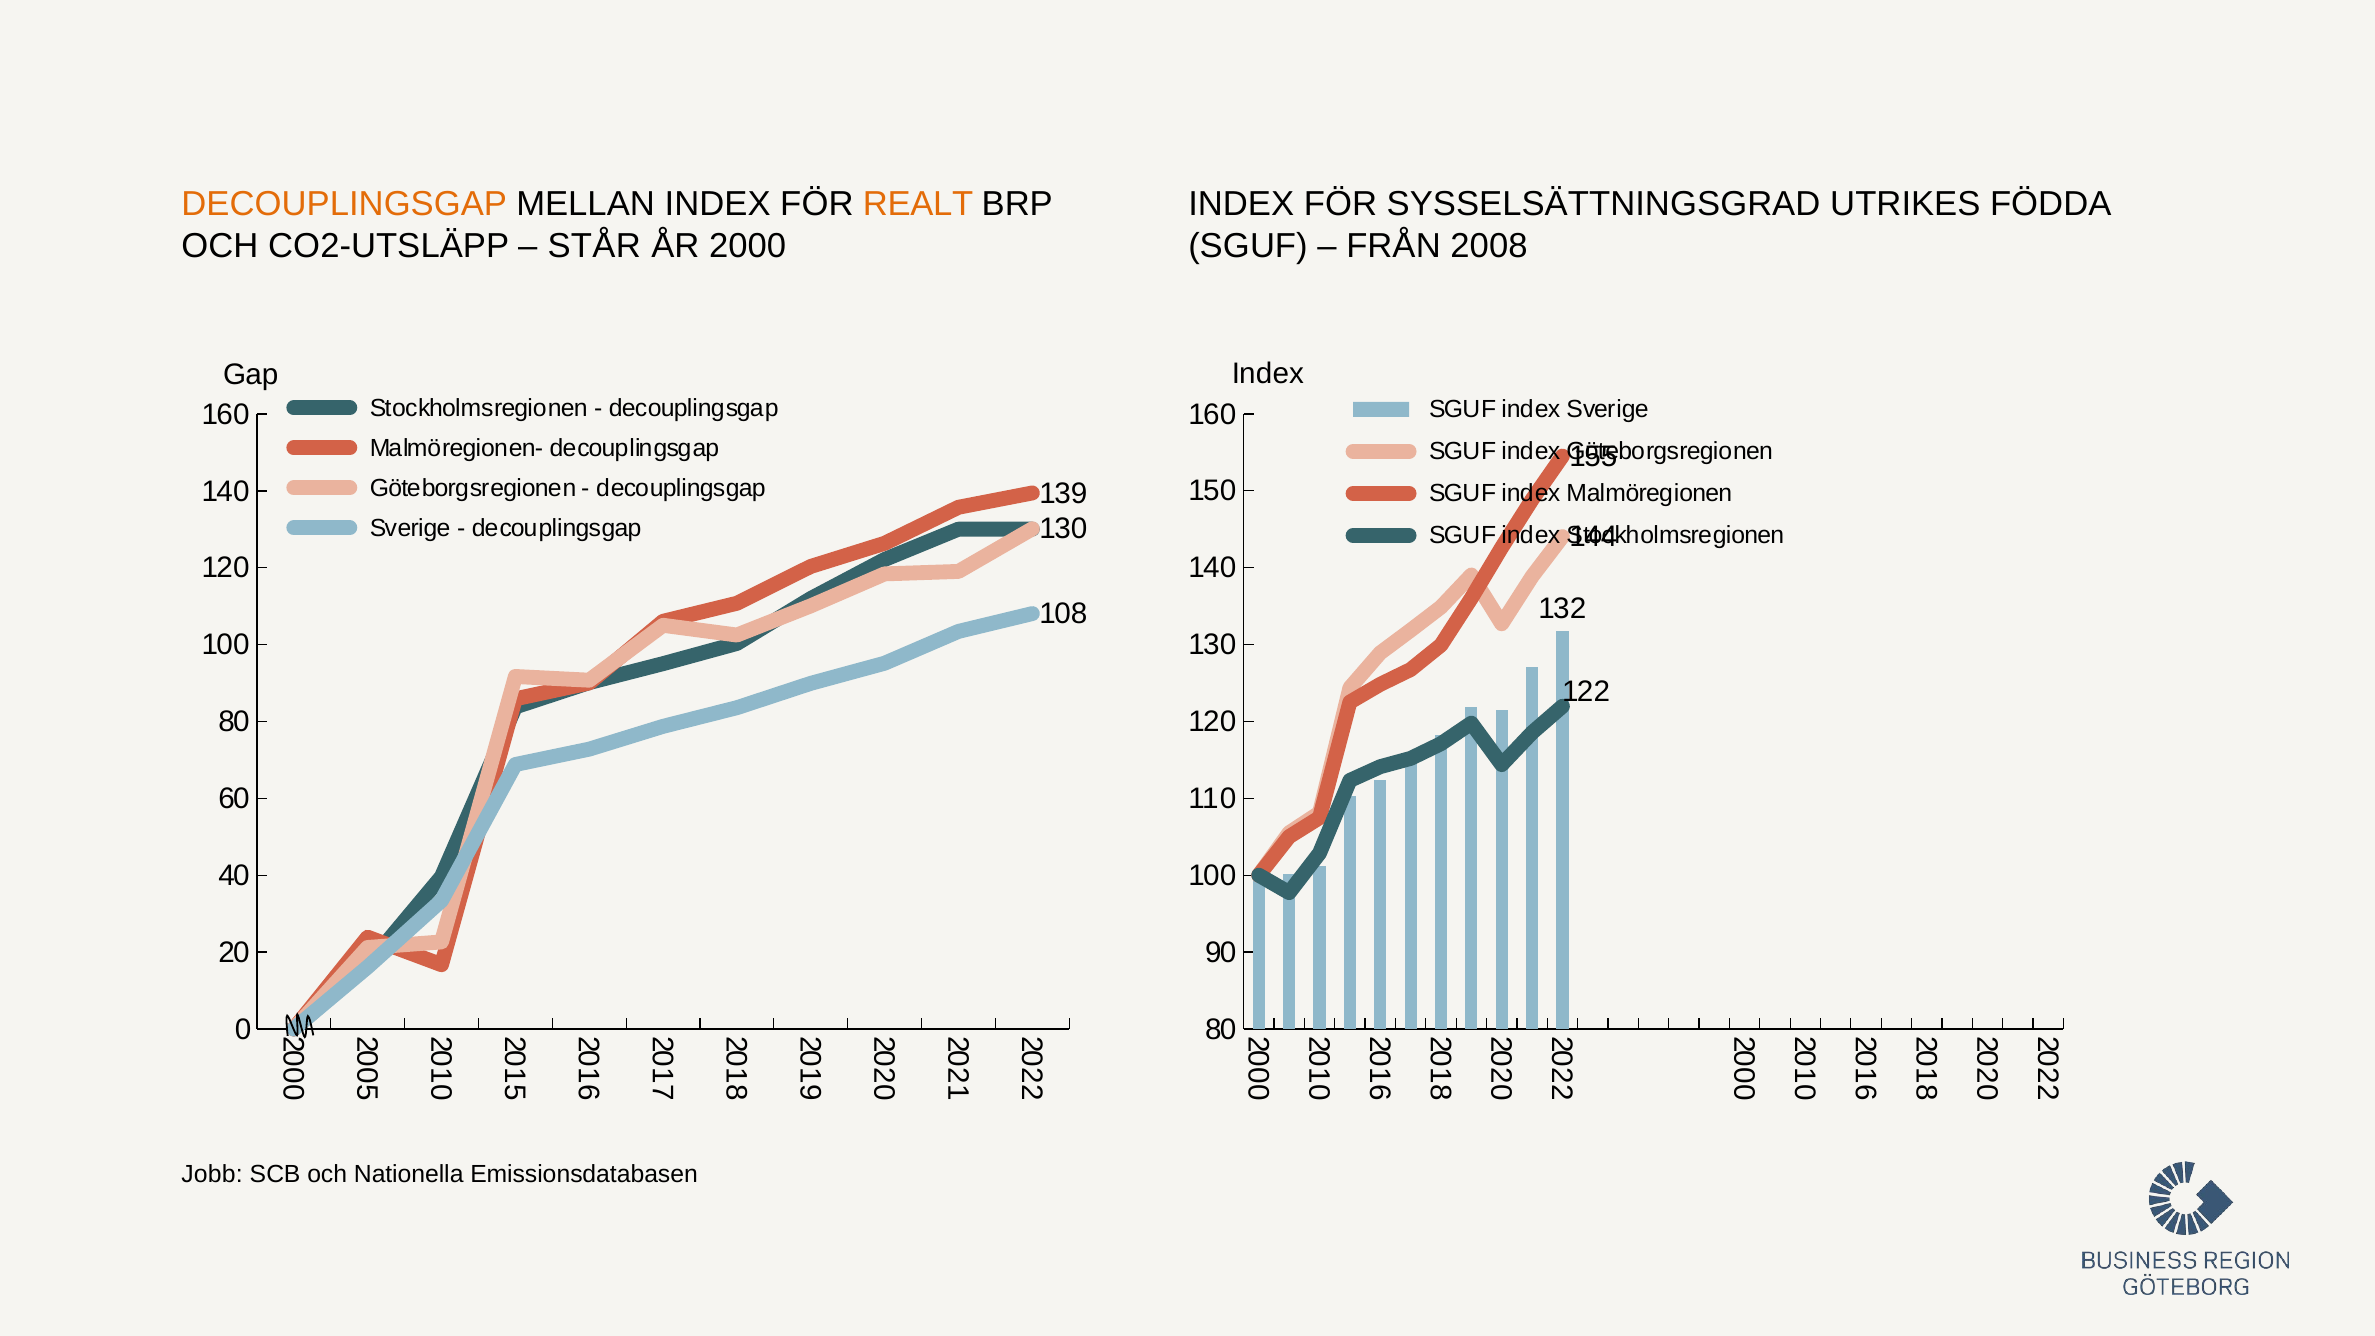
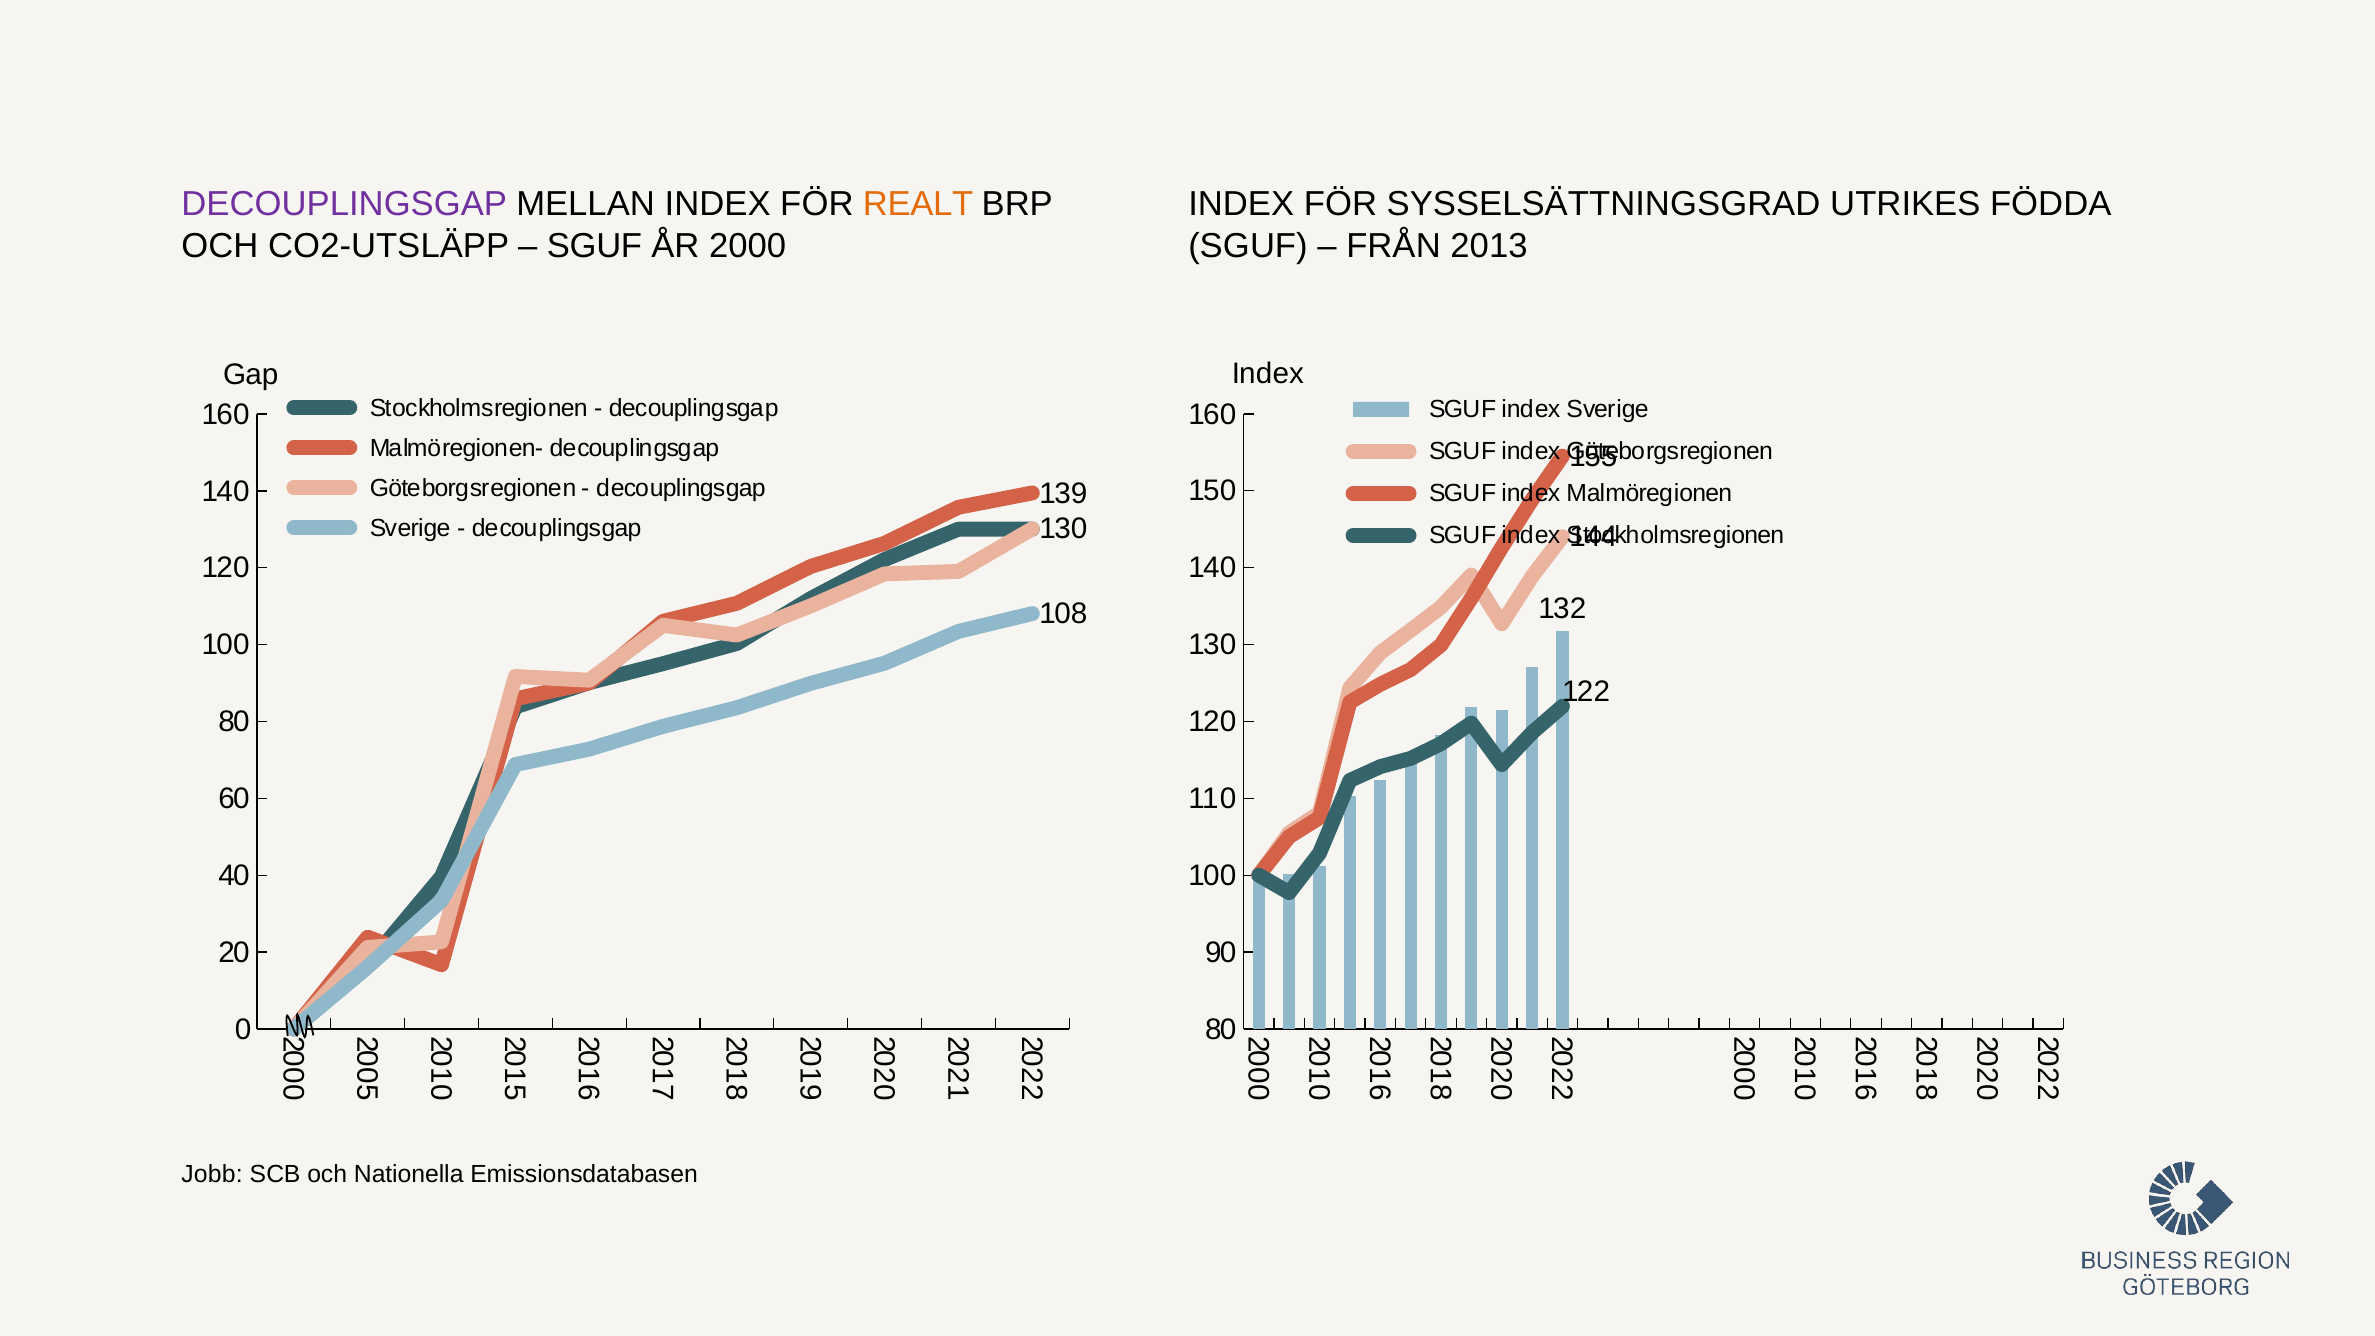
DECOUPLINGSGAP at (344, 204) colour: orange -> purple
2008: 2008 -> 2013
STÅR at (594, 246): STÅR -> SGUF
